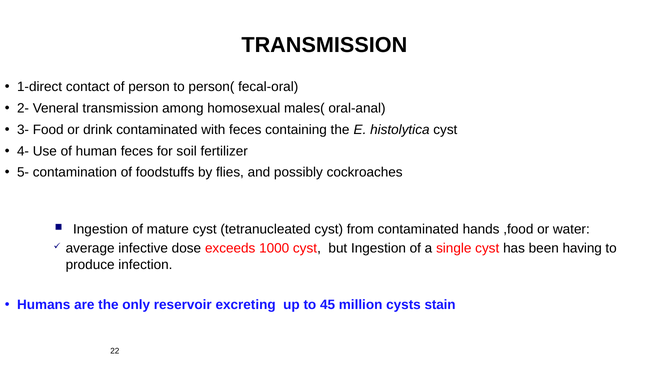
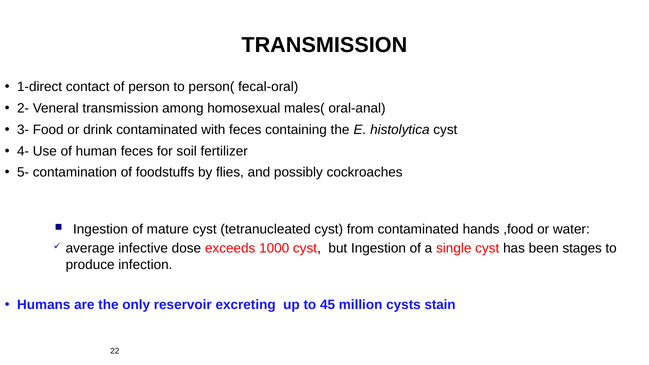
having: having -> stages
